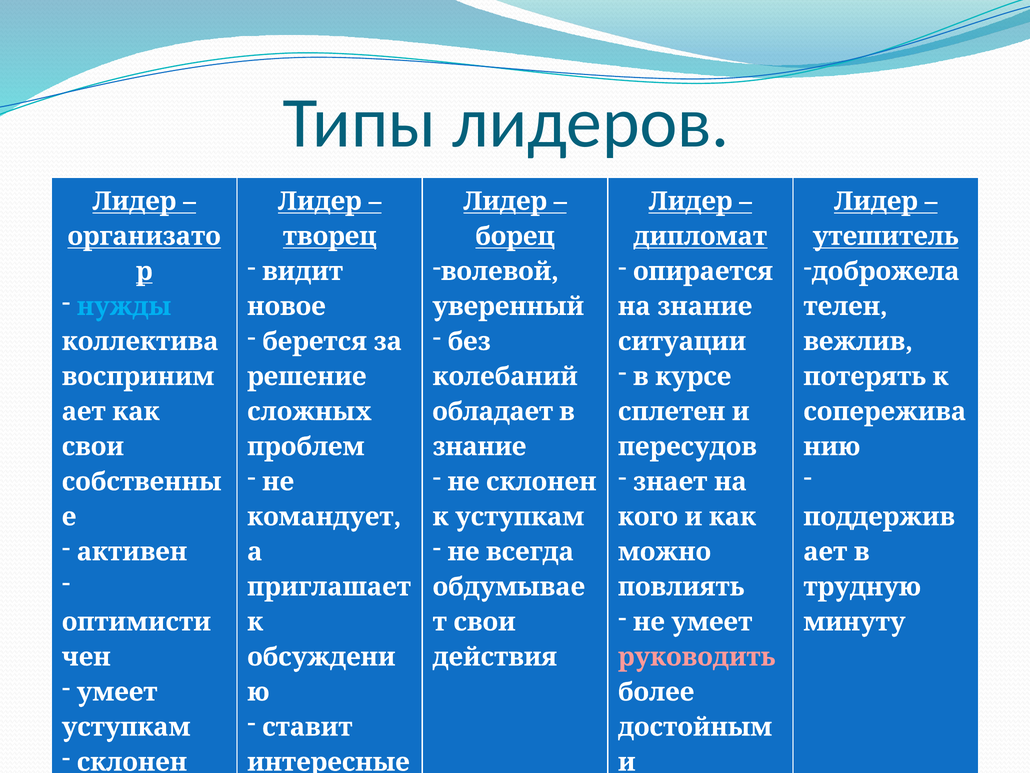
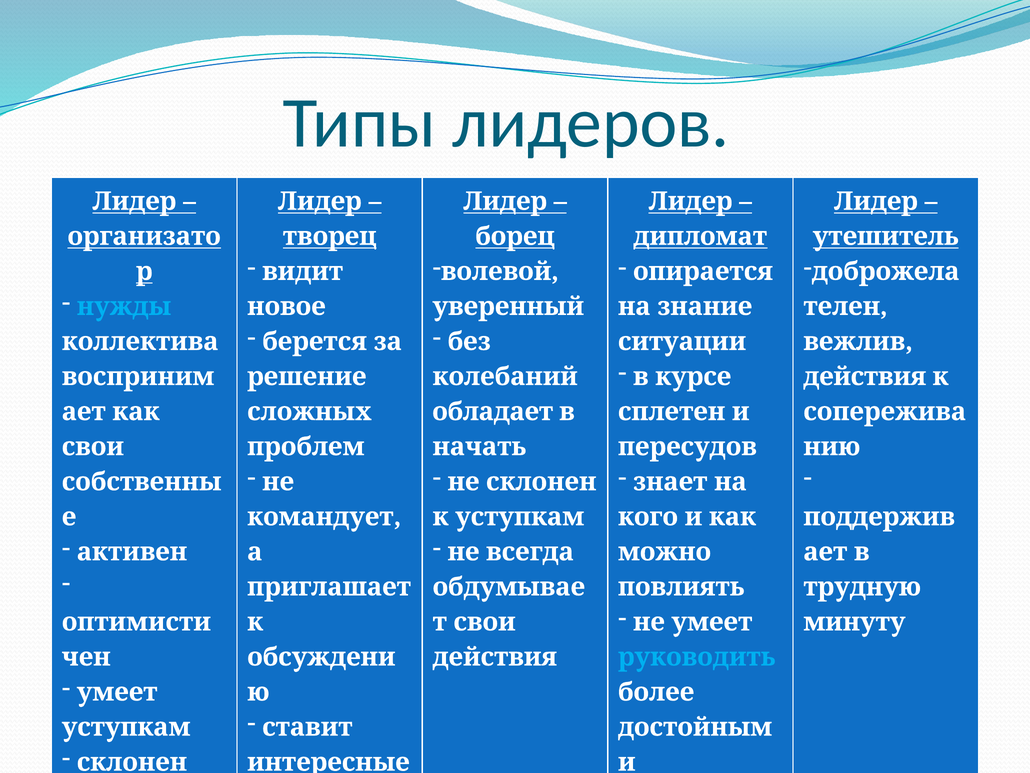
потерять at (865, 376): потерять -> действия
знание at (479, 446): знание -> начать
руководить colour: pink -> light blue
